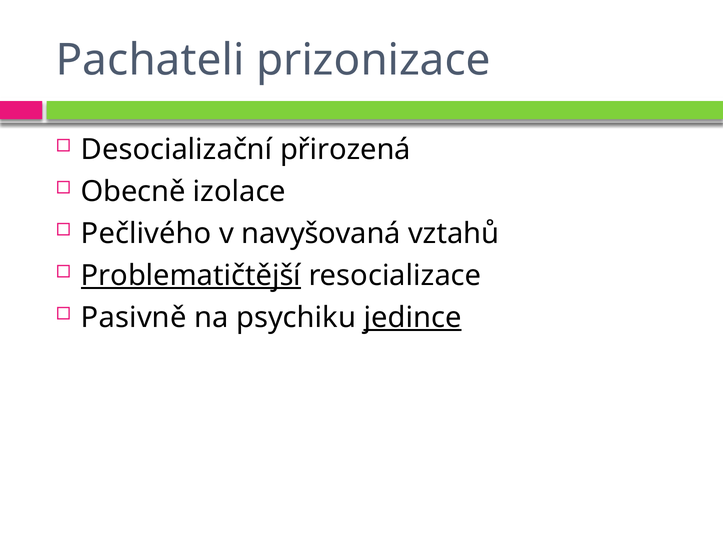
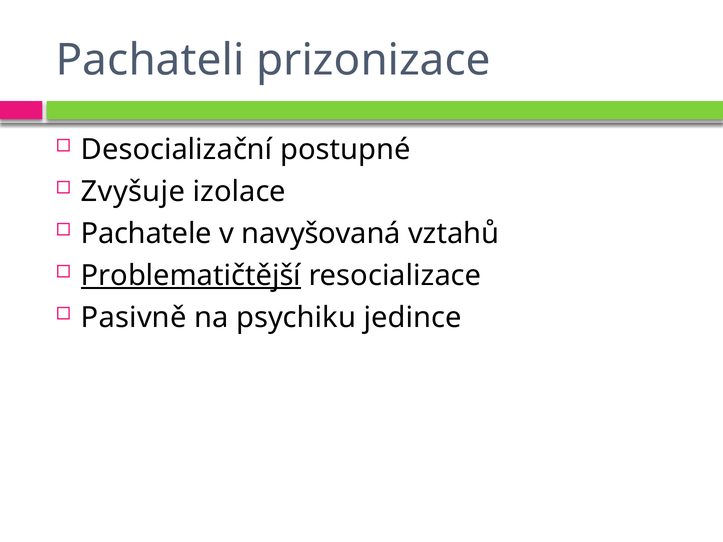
přirozená: přirozená -> postupné
Obecně: Obecně -> Zvyšuje
Pečlivého: Pečlivého -> Pachatele
jedince underline: present -> none
